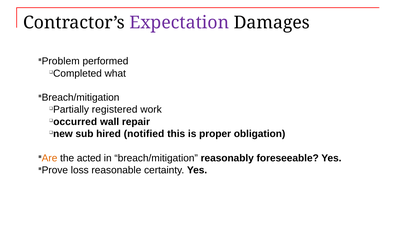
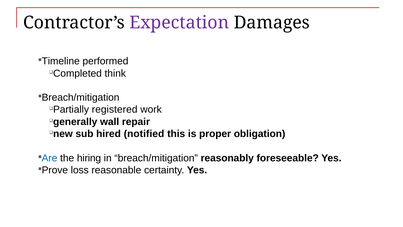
Problem: Problem -> Timeline
what: what -> think
occurred: occurred -> generally
Are colour: orange -> blue
acted: acted -> hiring
